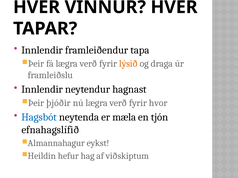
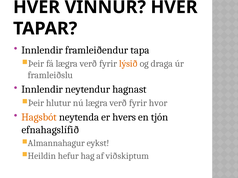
þjóðir: þjóðir -> hlutur
Hagsbót colour: blue -> orange
mæla: mæla -> hvers
